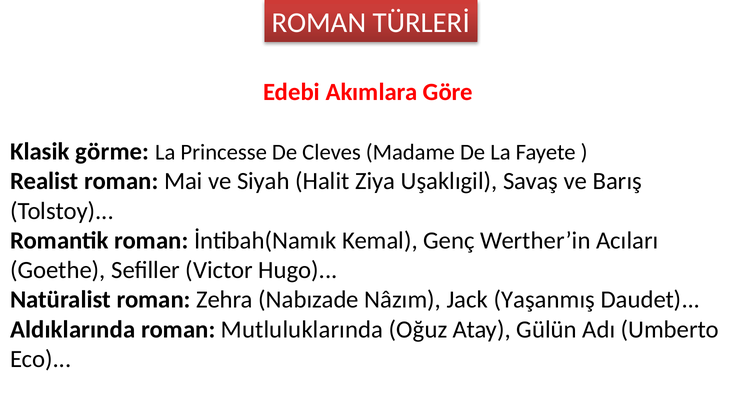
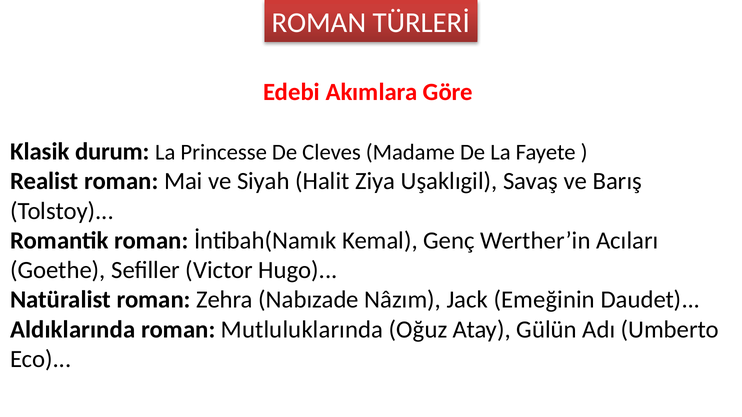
görme: görme -> durum
Yaşanmış: Yaşanmış -> Emeğinin
